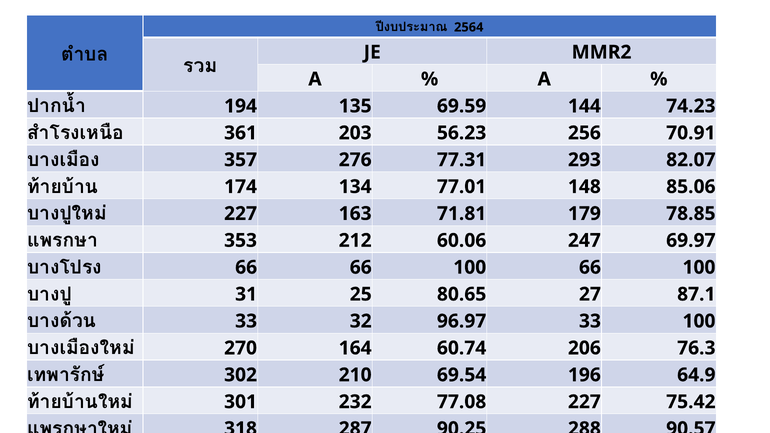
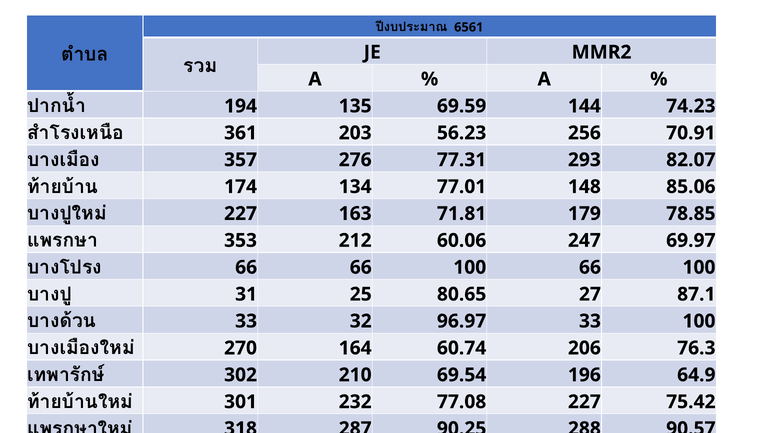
2564: 2564 -> 6561
